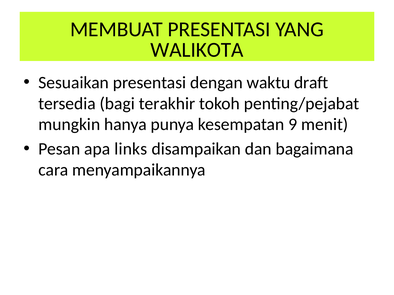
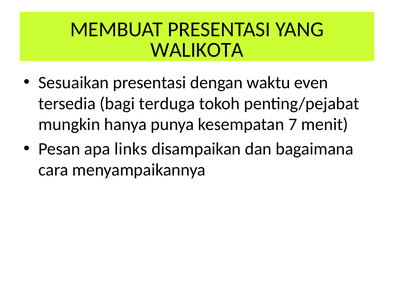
draft: draft -> even
terakhir: terakhir -> terduga
9: 9 -> 7
